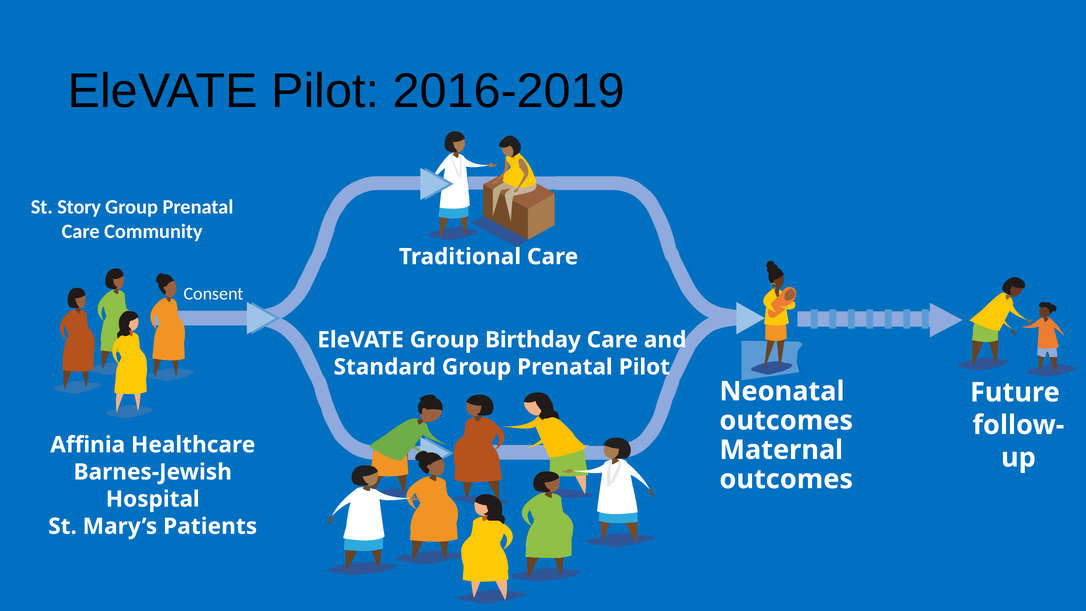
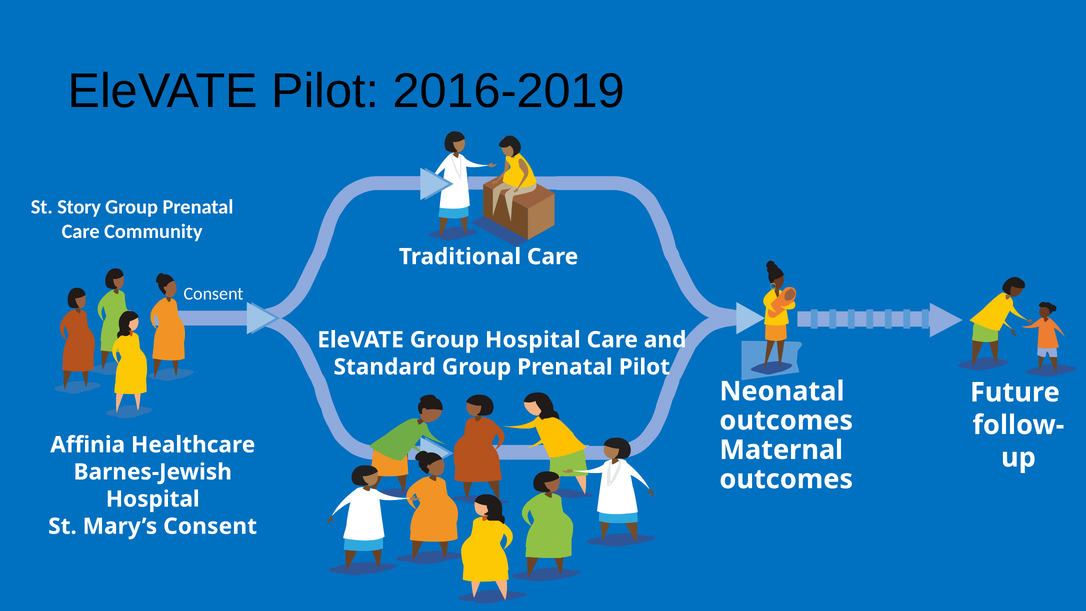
Group Birthday: Birthday -> Hospital
Mary’s Patients: Patients -> Consent
